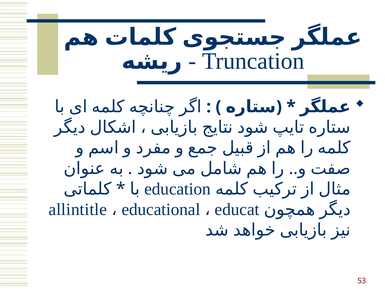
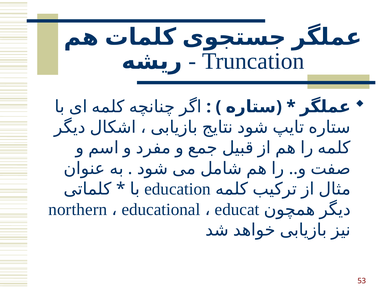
allintitle: allintitle -> northern
